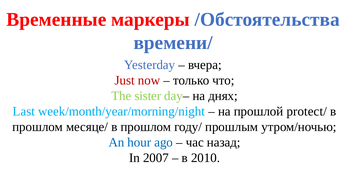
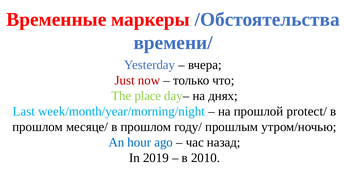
sister: sister -> place
2007: 2007 -> 2019
